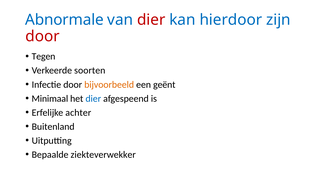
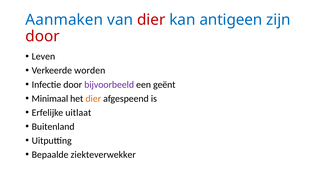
Abnormale: Abnormale -> Aanmaken
hierdoor: hierdoor -> antigeen
Tegen: Tegen -> Leven
soorten: soorten -> worden
bijvoorbeeld colour: orange -> purple
dier at (93, 98) colour: blue -> orange
achter: achter -> uitlaat
